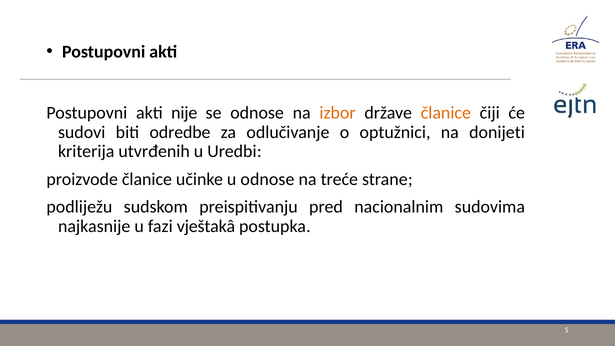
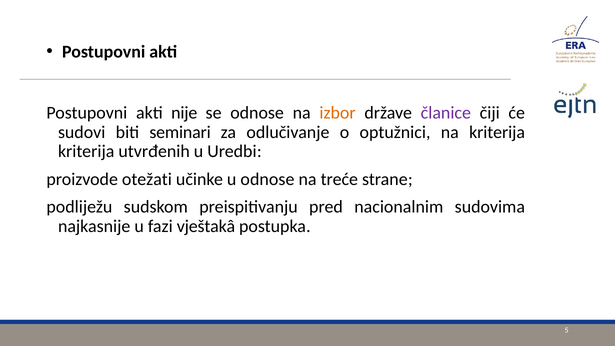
članice at (446, 113) colour: orange -> purple
odredbe: odredbe -> seminari
na donijeti: donijeti -> kriterija
proizvode članice: članice -> otežati
